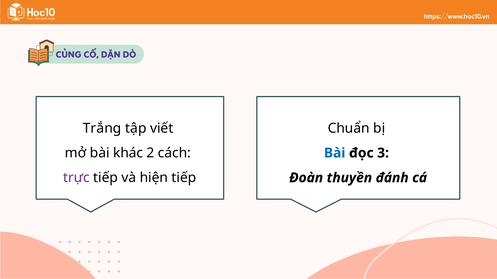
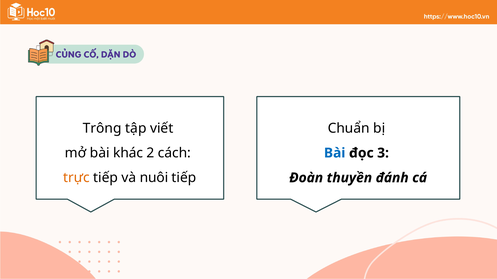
Trắng: Trắng -> Trông
trực colour: purple -> orange
hiện: hiện -> nuôi
